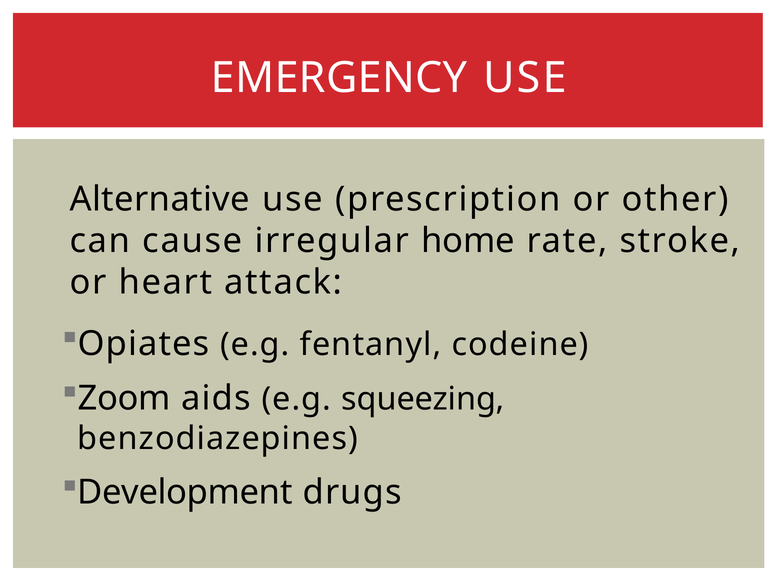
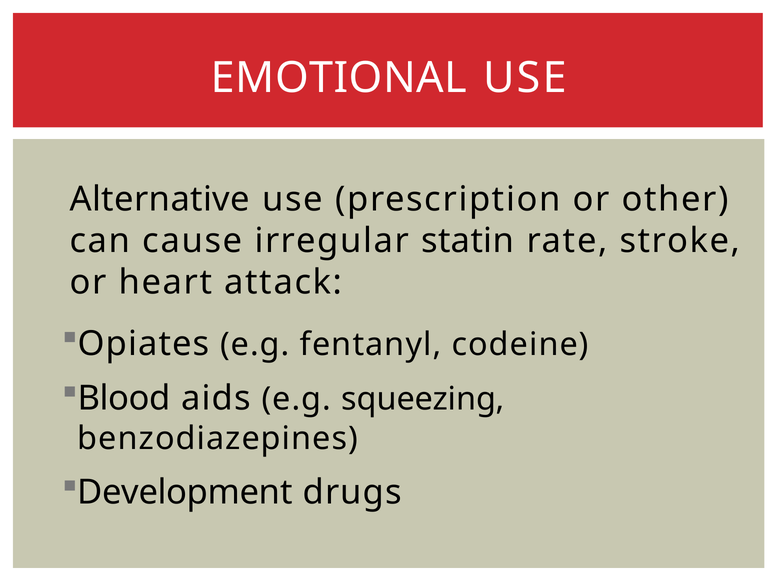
EMERGENCY: EMERGENCY -> EMOTIONAL
home: home -> statin
Zoom: Zoom -> Blood
